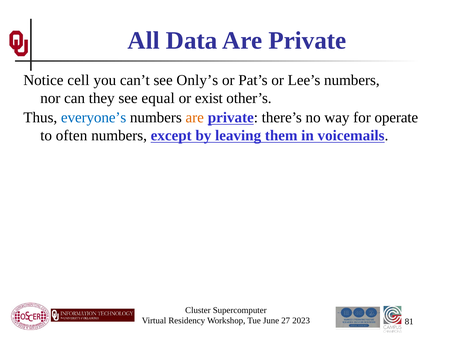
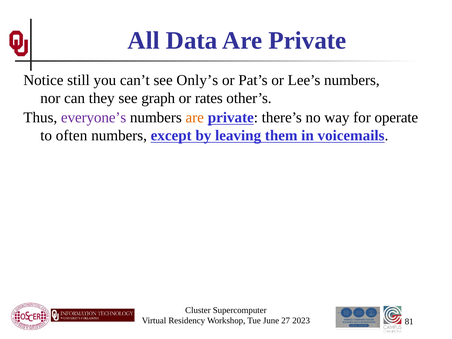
cell: cell -> still
equal: equal -> graph
exist: exist -> rates
everyone’s colour: blue -> purple
